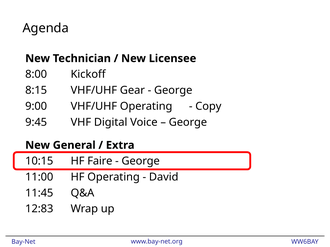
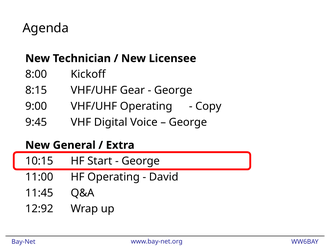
Faire: Faire -> Start
12:83: 12:83 -> 12:92
